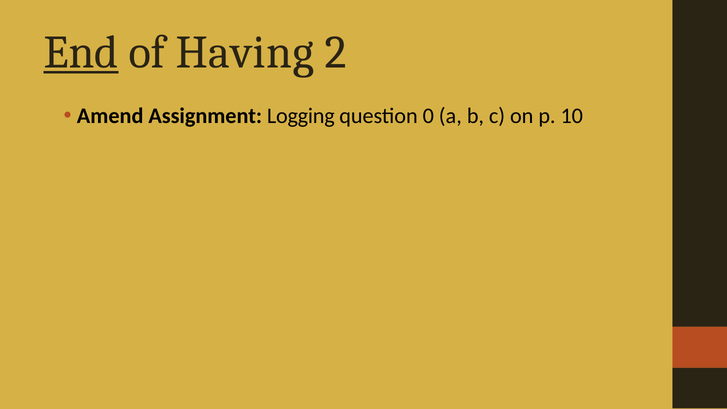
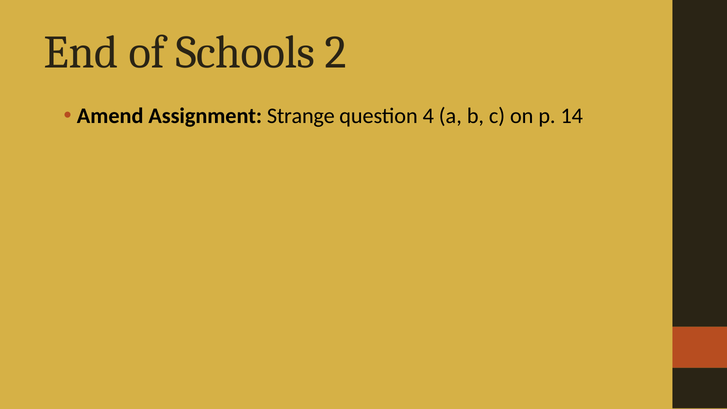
End underline: present -> none
Having: Having -> Schools
Logging: Logging -> Strange
0: 0 -> 4
10: 10 -> 14
